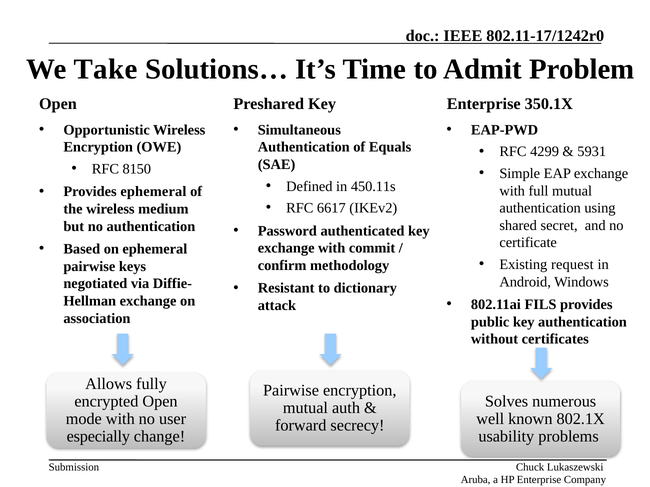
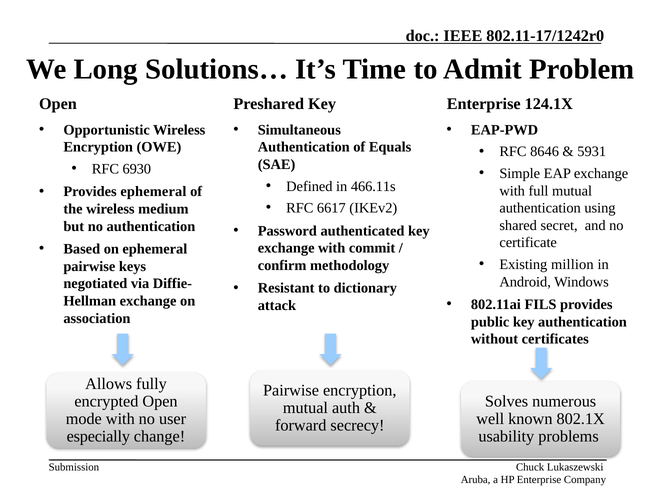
Take: Take -> Long
350.1X: 350.1X -> 124.1X
4299: 4299 -> 8646
8150: 8150 -> 6930
450.11s: 450.11s -> 466.11s
request: request -> million
